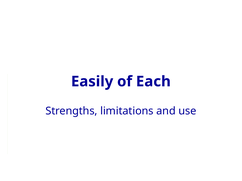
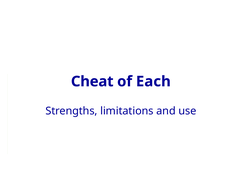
Easily: Easily -> Cheat
